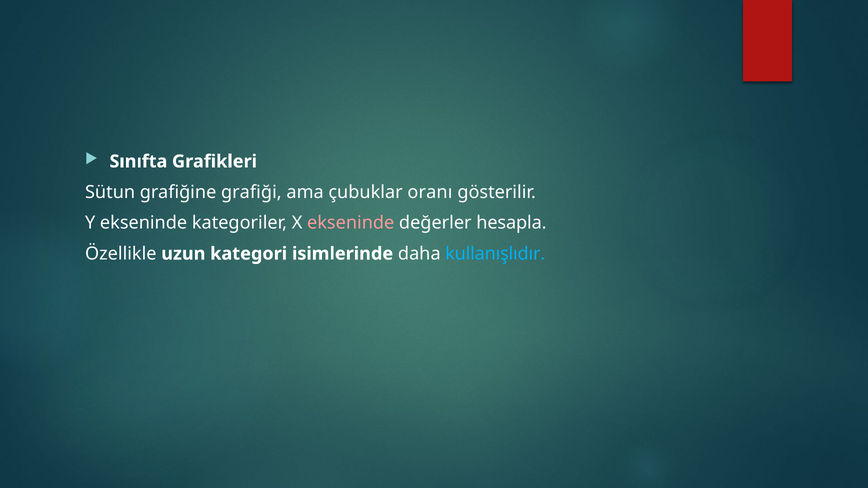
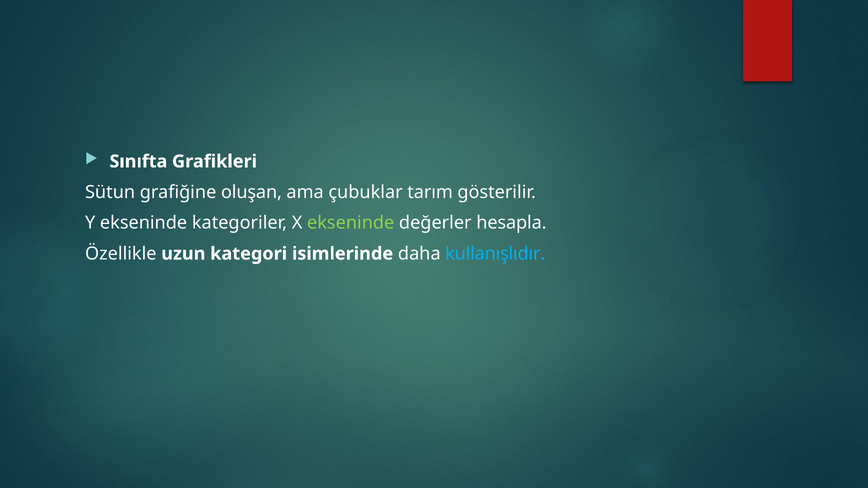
grafiği: grafiği -> oluşan
oranı: oranı -> tarım
ekseninde at (351, 223) colour: pink -> light green
